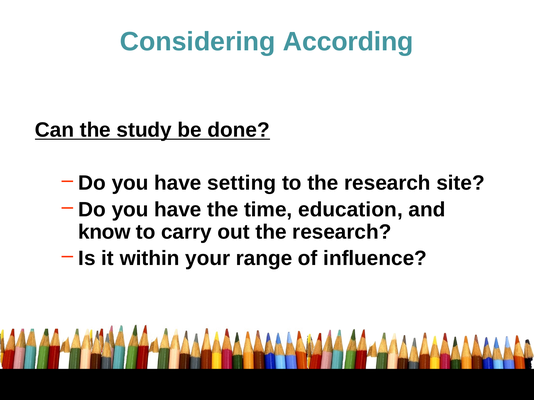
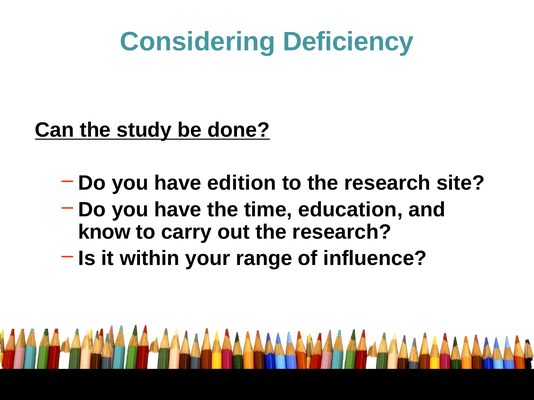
According: According -> Deficiency
setting: setting -> edition
